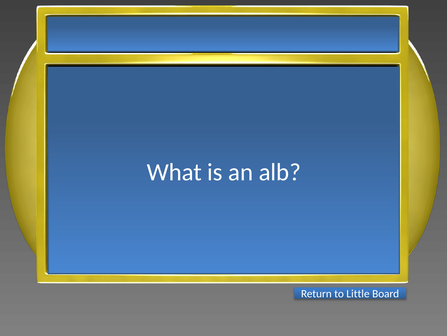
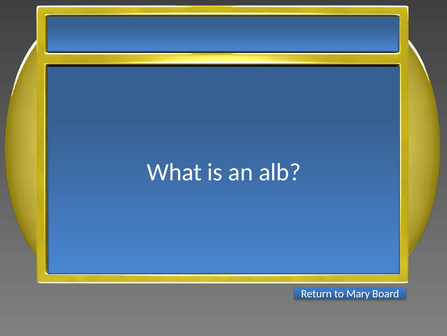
Little: Little -> Mary
